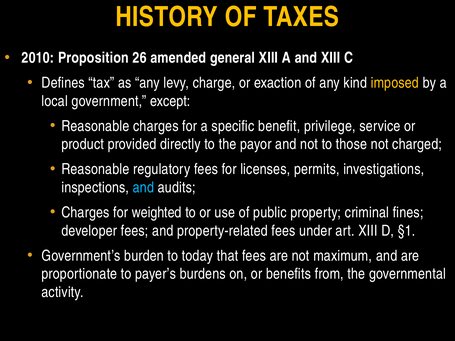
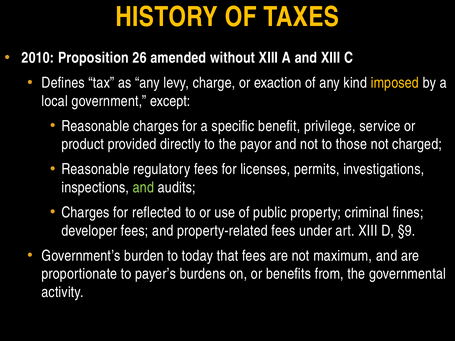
general: general -> without
and at (143, 188) colour: light blue -> light green
weighted: weighted -> reflected
§1: §1 -> §9
